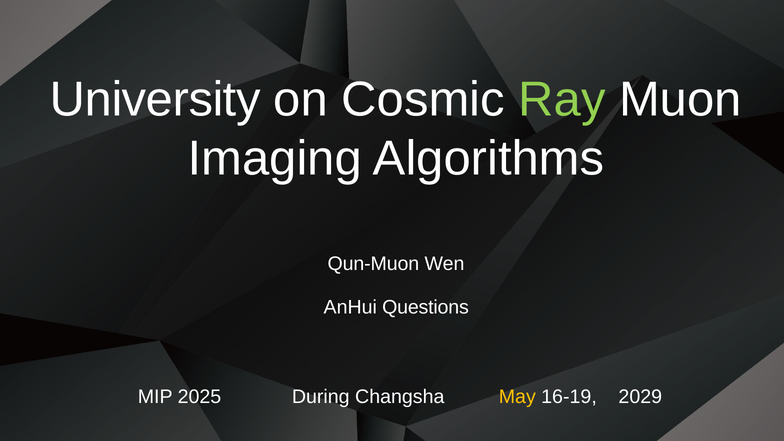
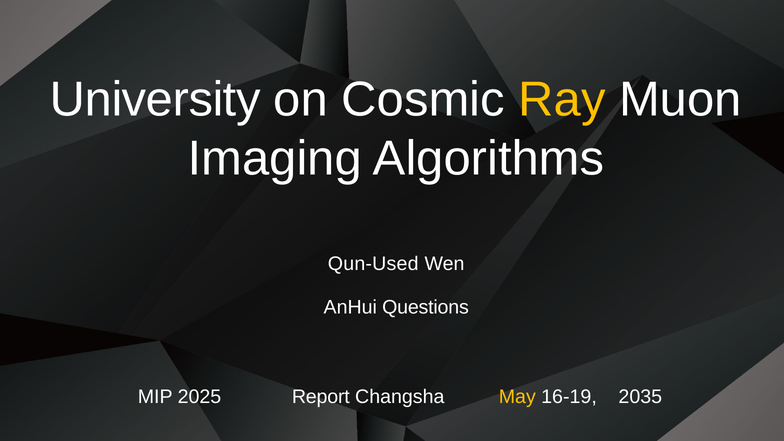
Ray colour: light green -> yellow
Qun-Muon: Qun-Muon -> Qun-Used
During: During -> Report
2029: 2029 -> 2035
